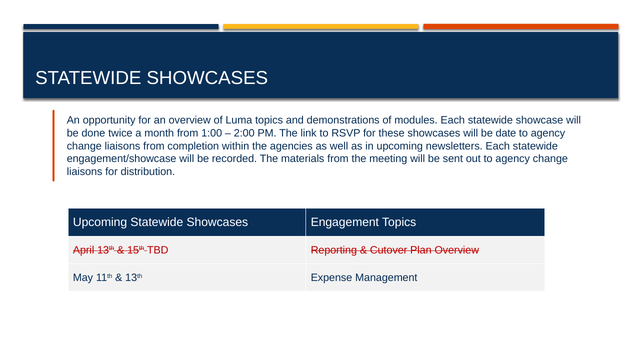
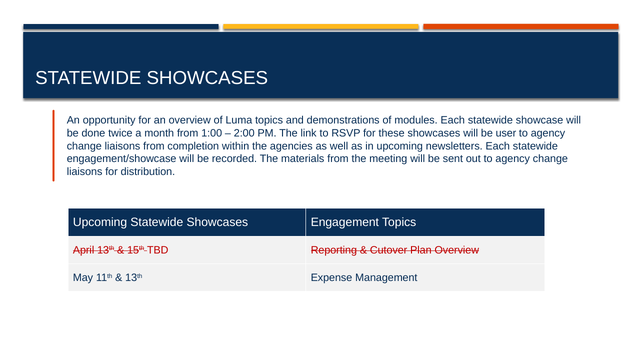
date: date -> user
